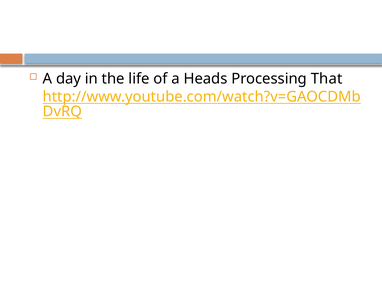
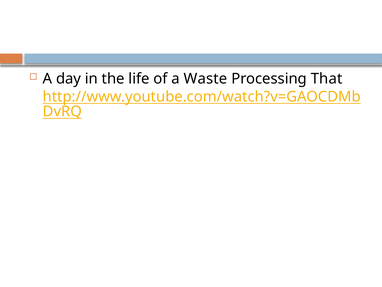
Heads: Heads -> Waste
